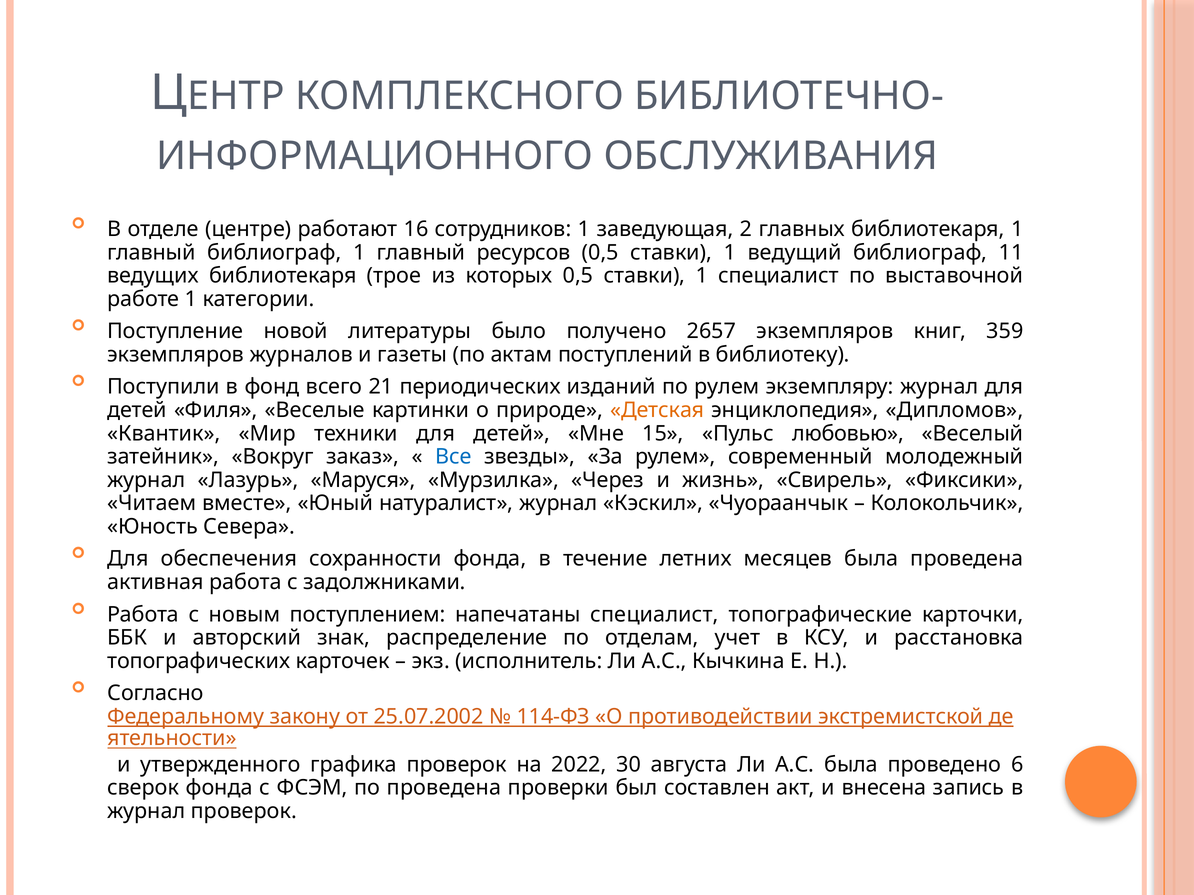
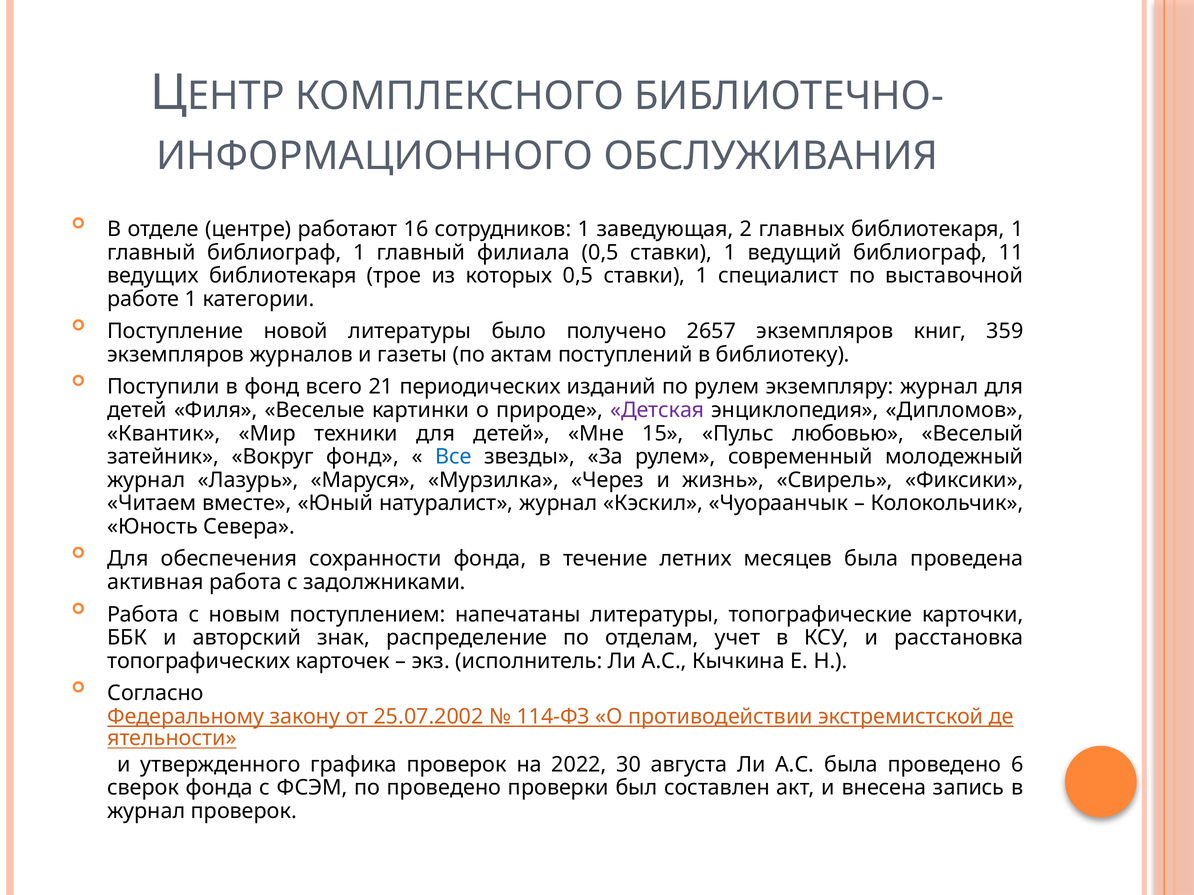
ресурсов: ресурсов -> филиала
Детская colour: orange -> purple
Вокруг заказ: заказ -> фонд
напечатаны специалист: специалист -> литературы
по проведена: проведена -> проведено
